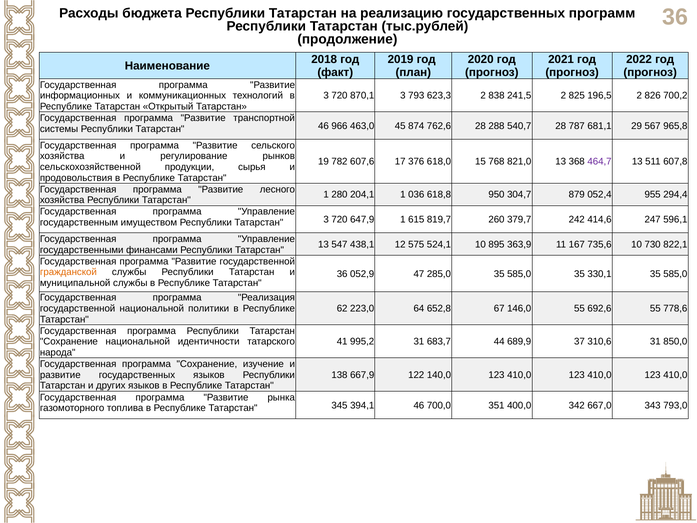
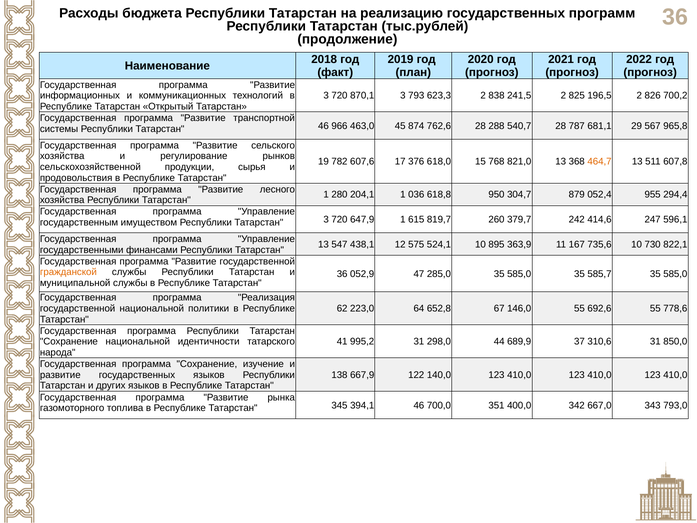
464,7 colour: purple -> orange
330,1: 330,1 -> 585,7
683,7: 683,7 -> 298,0
